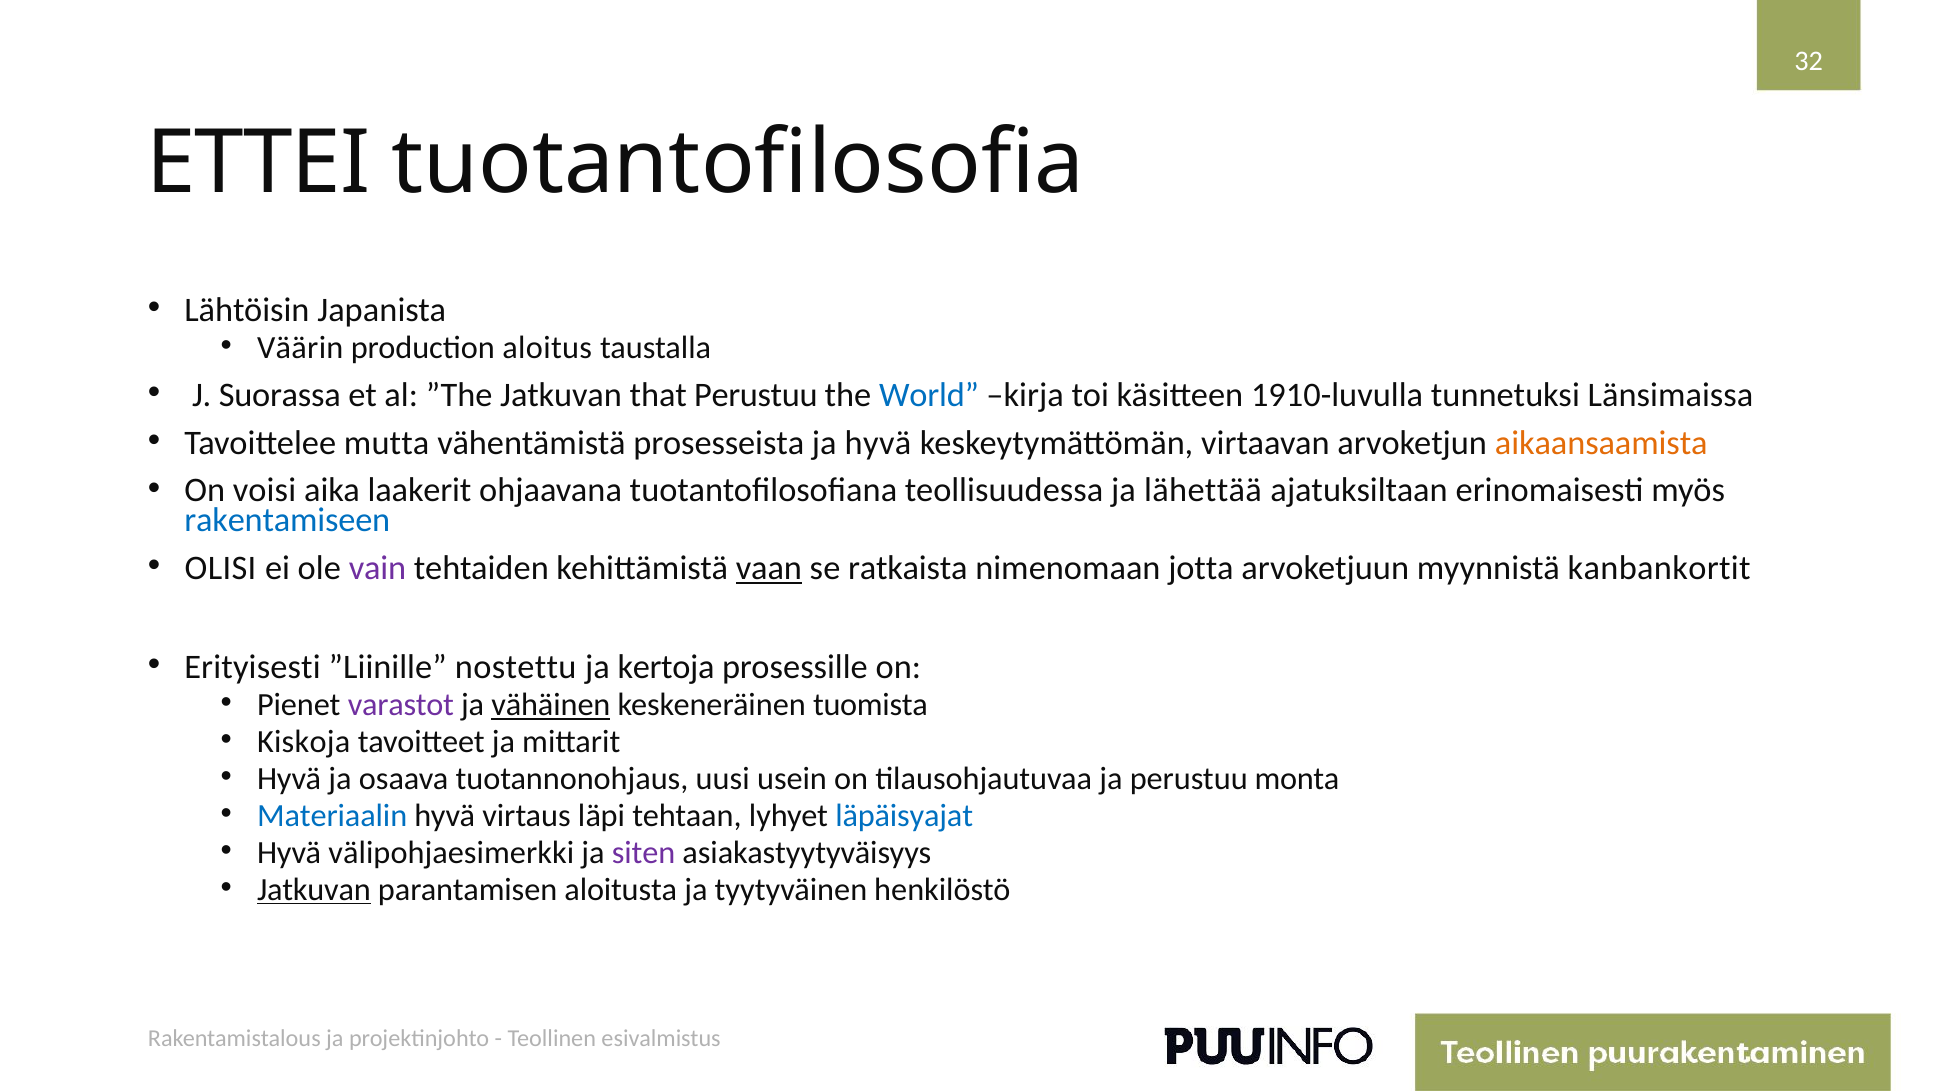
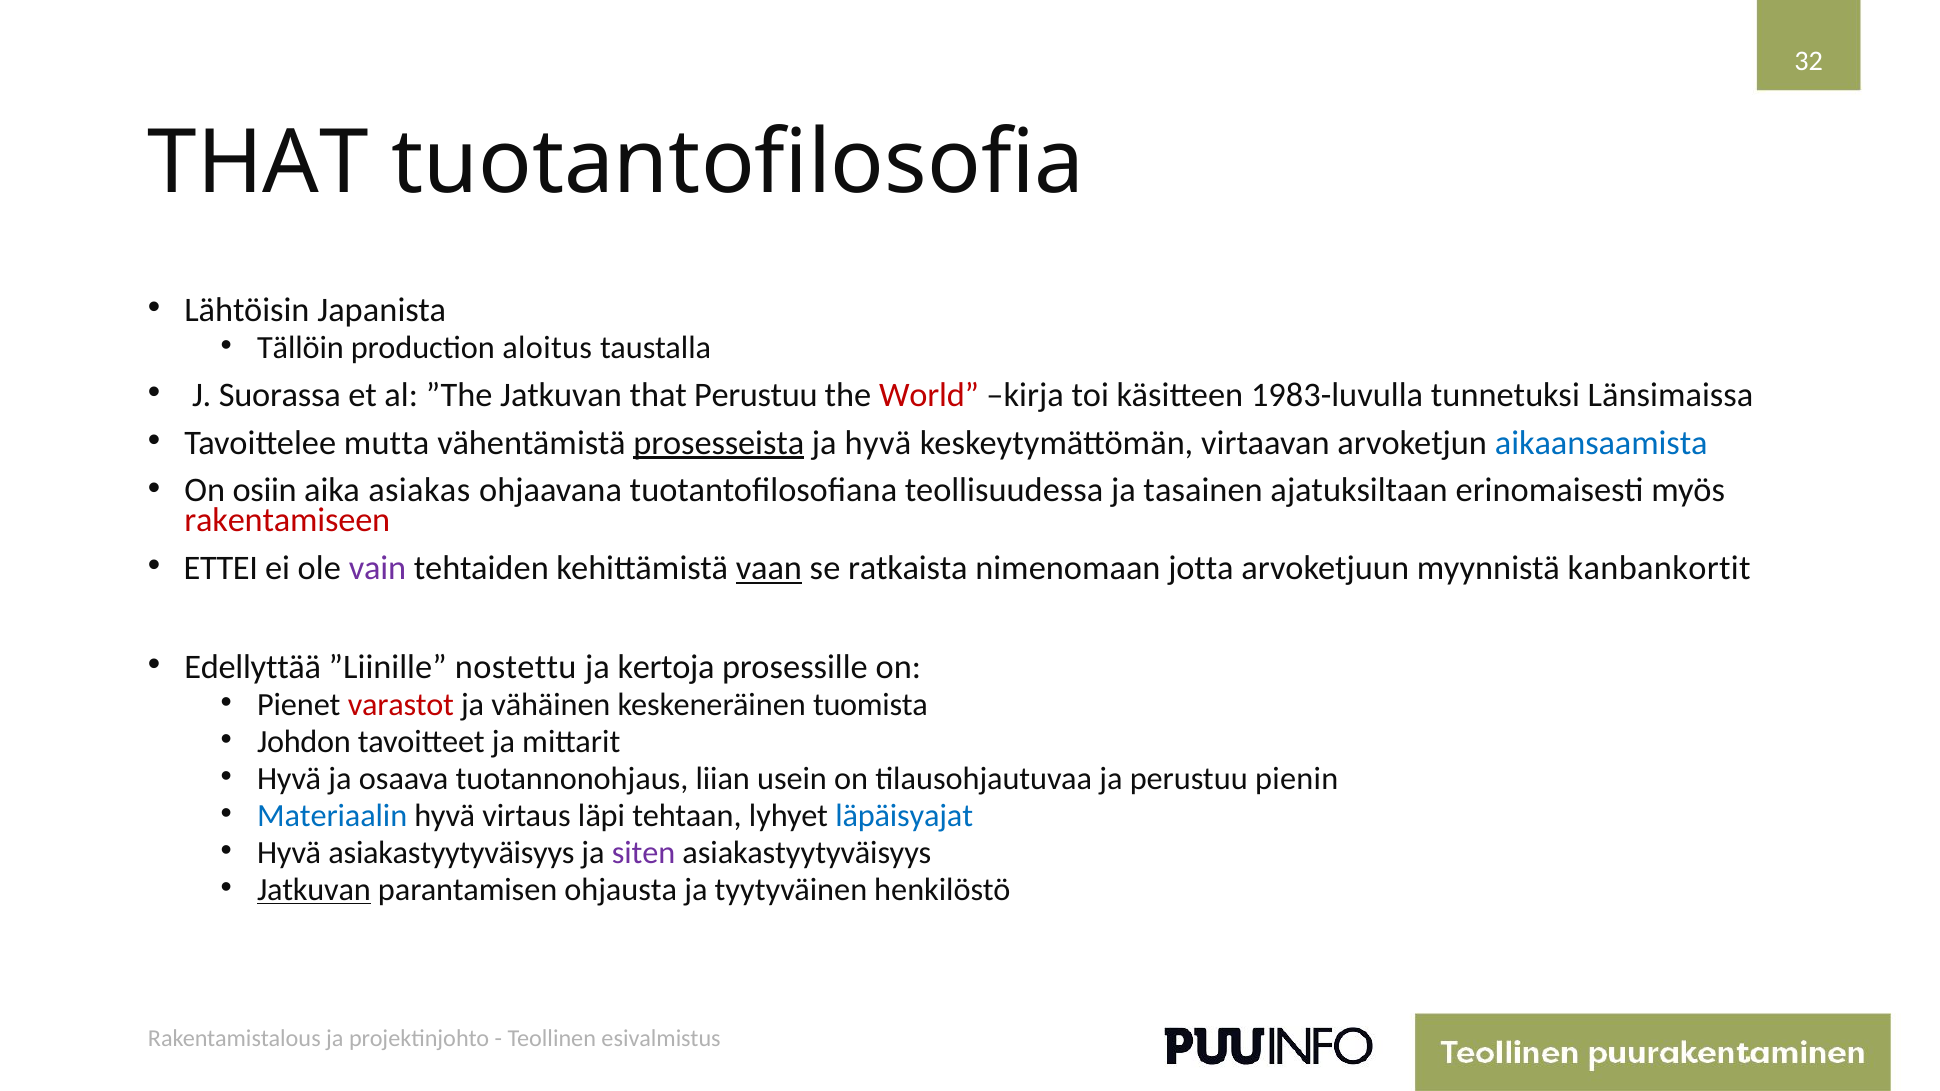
ETTEI at (259, 163): ETTEI -> THAT
Väärin: Väärin -> Tällöin
World colour: blue -> red
1910-luvulla: 1910-luvulla -> 1983-luvulla
prosesseista underline: none -> present
aikaansaamista colour: orange -> blue
voisi: voisi -> osiin
laakerit: laakerit -> asiakas
lähettää: lähettää -> tasainen
rakentamiseen colour: blue -> red
OLISI: OLISI -> ETTEI
Erityisesti: Erityisesti -> Edellyttää
varastot colour: purple -> red
vähäinen underline: present -> none
Kiskoja: Kiskoja -> Johdon
uusi: uusi -> liian
monta: monta -> pienin
Hyvä välipohjaesimerkki: välipohjaesimerkki -> asiakastyytyväisyys
aloitusta: aloitusta -> ohjausta
